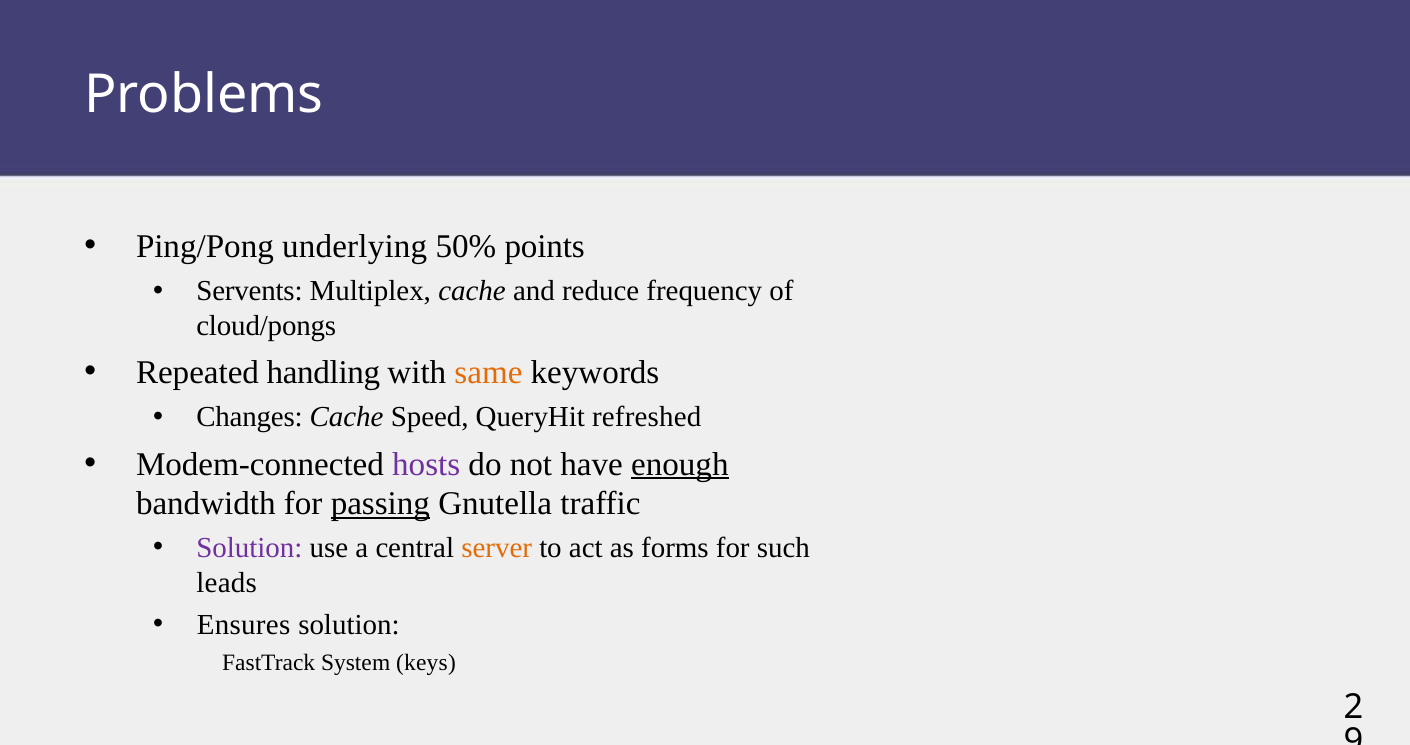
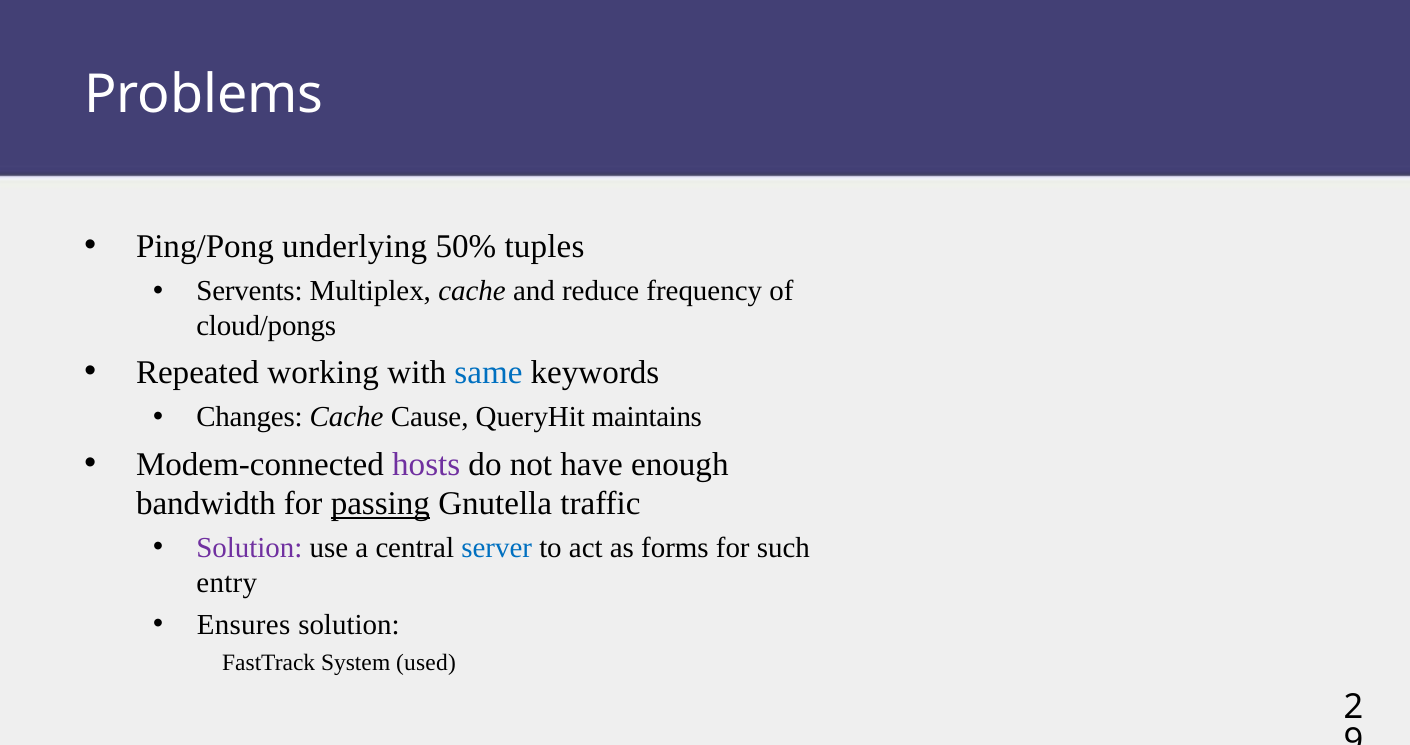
points: points -> tuples
handling: handling -> working
same colour: orange -> blue
Speed: Speed -> Cause
refreshed: refreshed -> maintains
enough underline: present -> none
server colour: orange -> blue
leads: leads -> entry
keys: keys -> used
